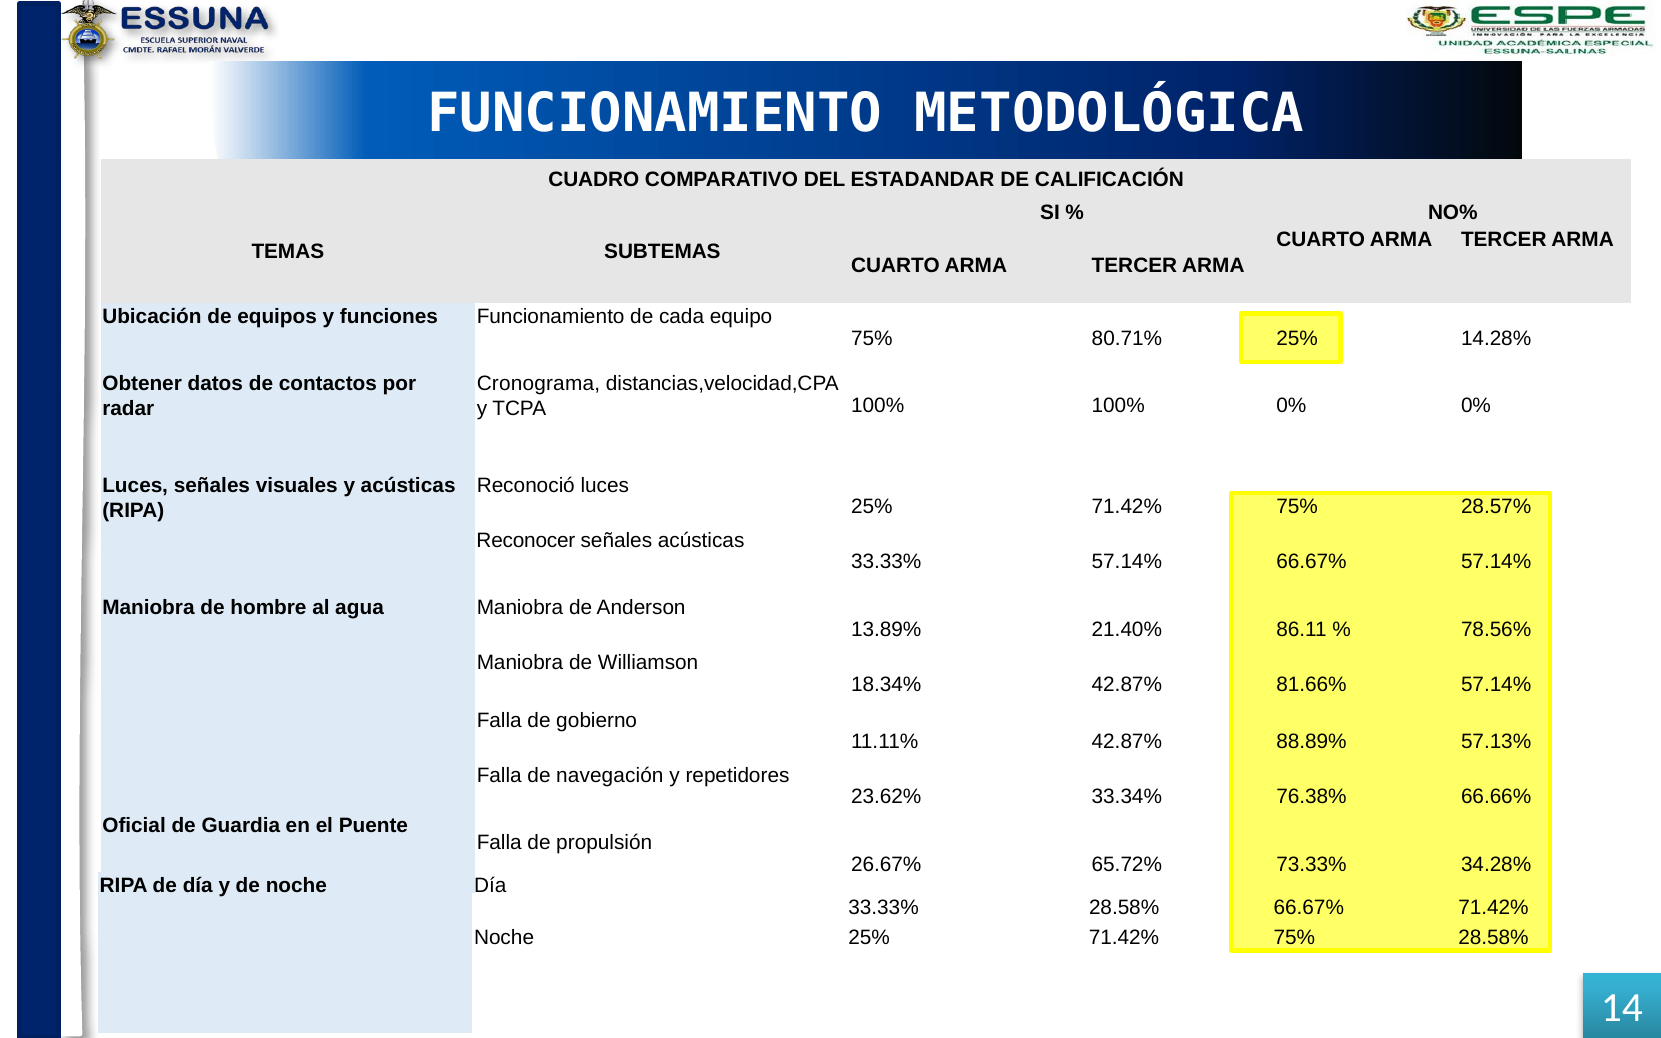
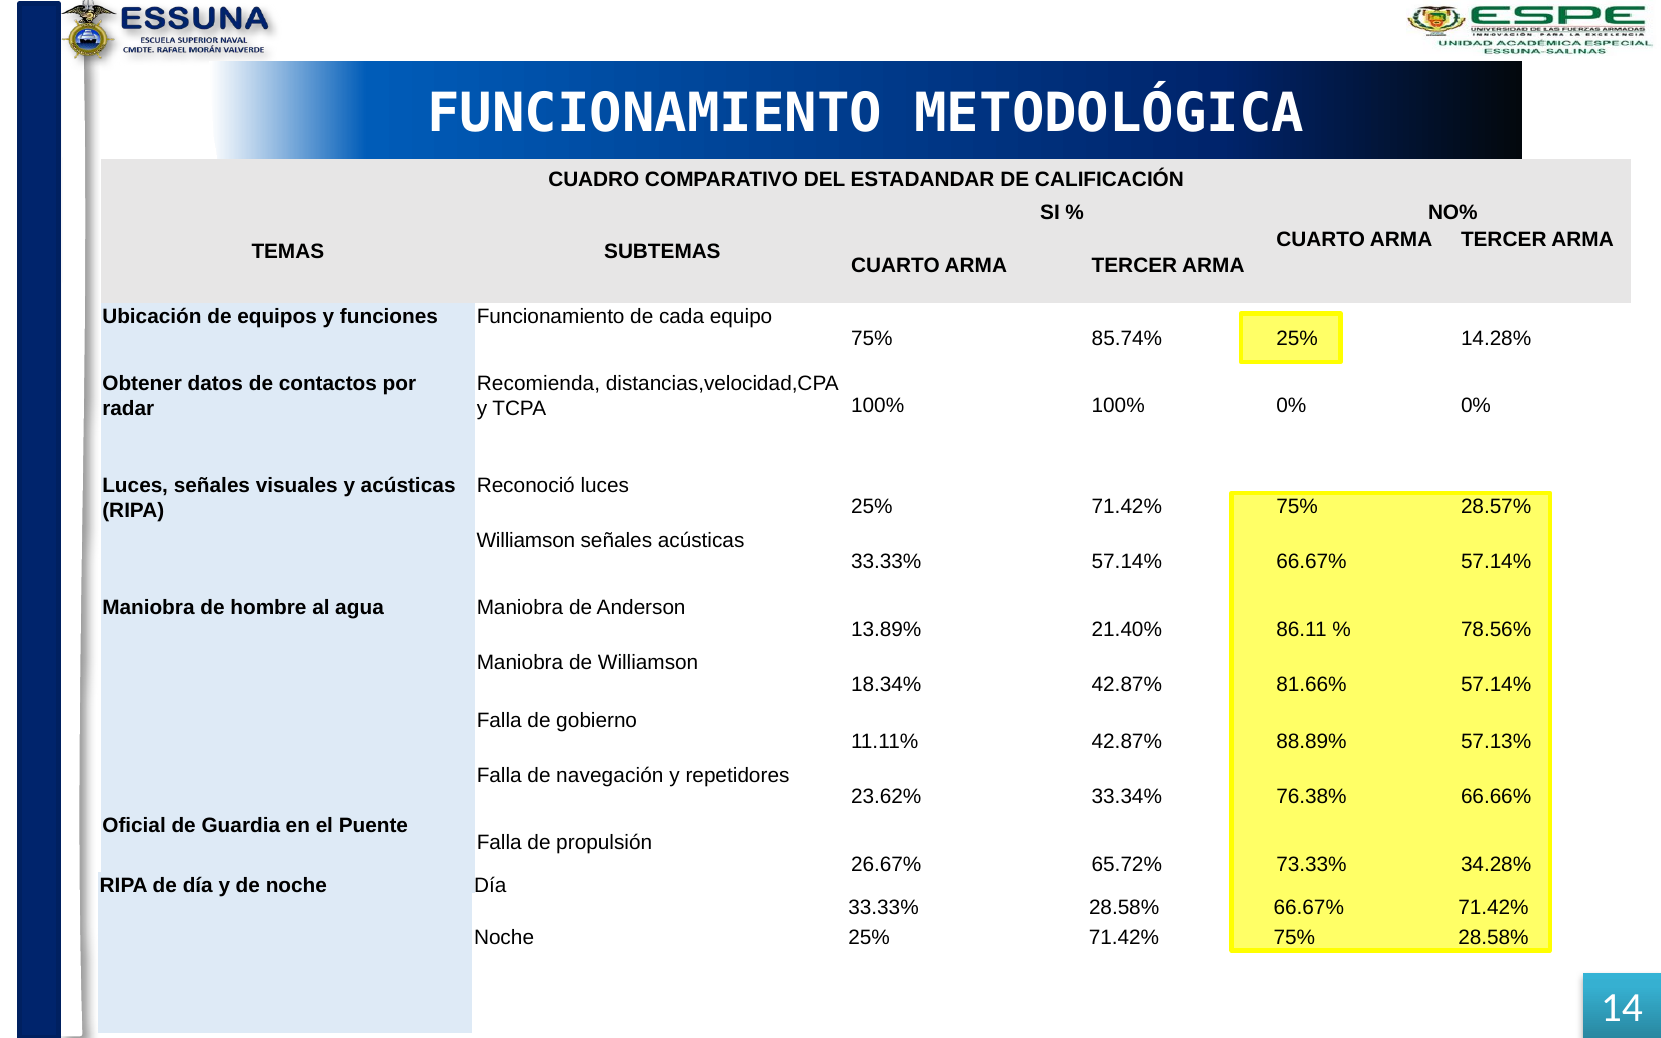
80.71%: 80.71% -> 85.74%
Cronograma: Cronograma -> Recomienda
Reconocer at (526, 540): Reconocer -> Williamson
